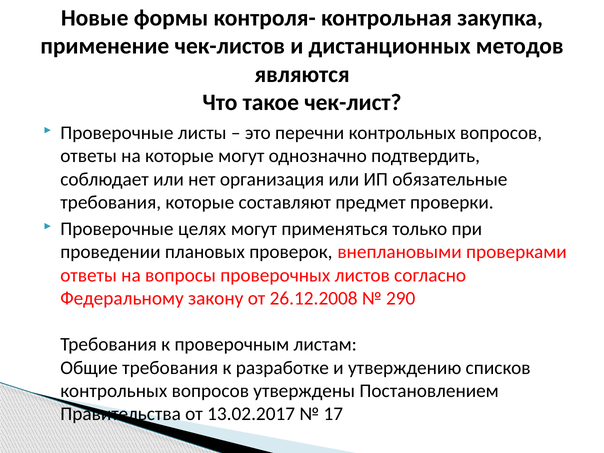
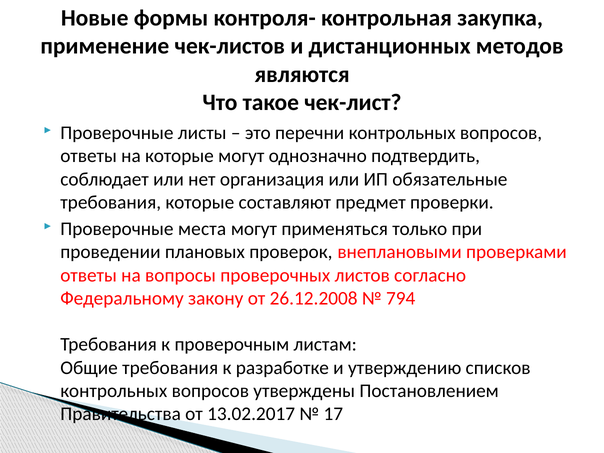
целях: целях -> места
290: 290 -> 794
